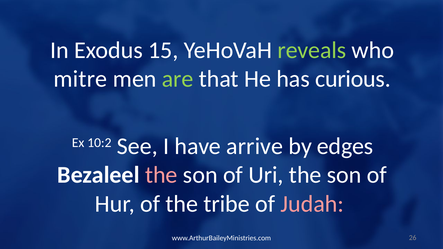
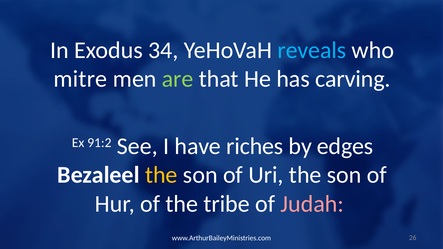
15: 15 -> 34
reveals colour: light green -> light blue
curious: curious -> carving
10:2: 10:2 -> 91:2
arrive: arrive -> riches
the at (161, 175) colour: pink -> yellow
